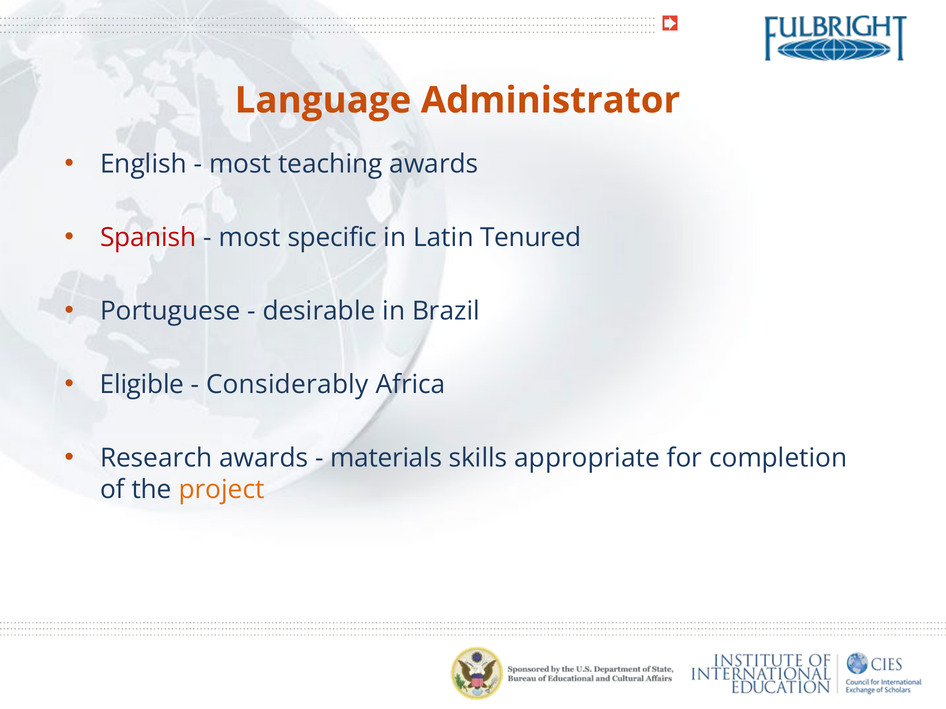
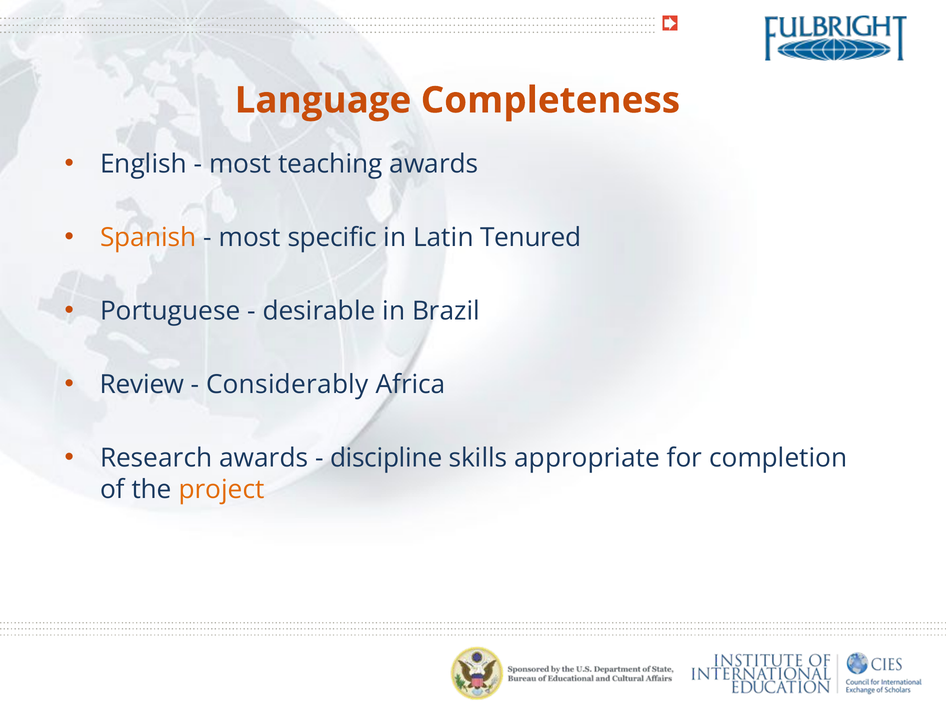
Administrator: Administrator -> Completeness
Spanish colour: red -> orange
Eligible: Eligible -> Review
materials: materials -> discipline
